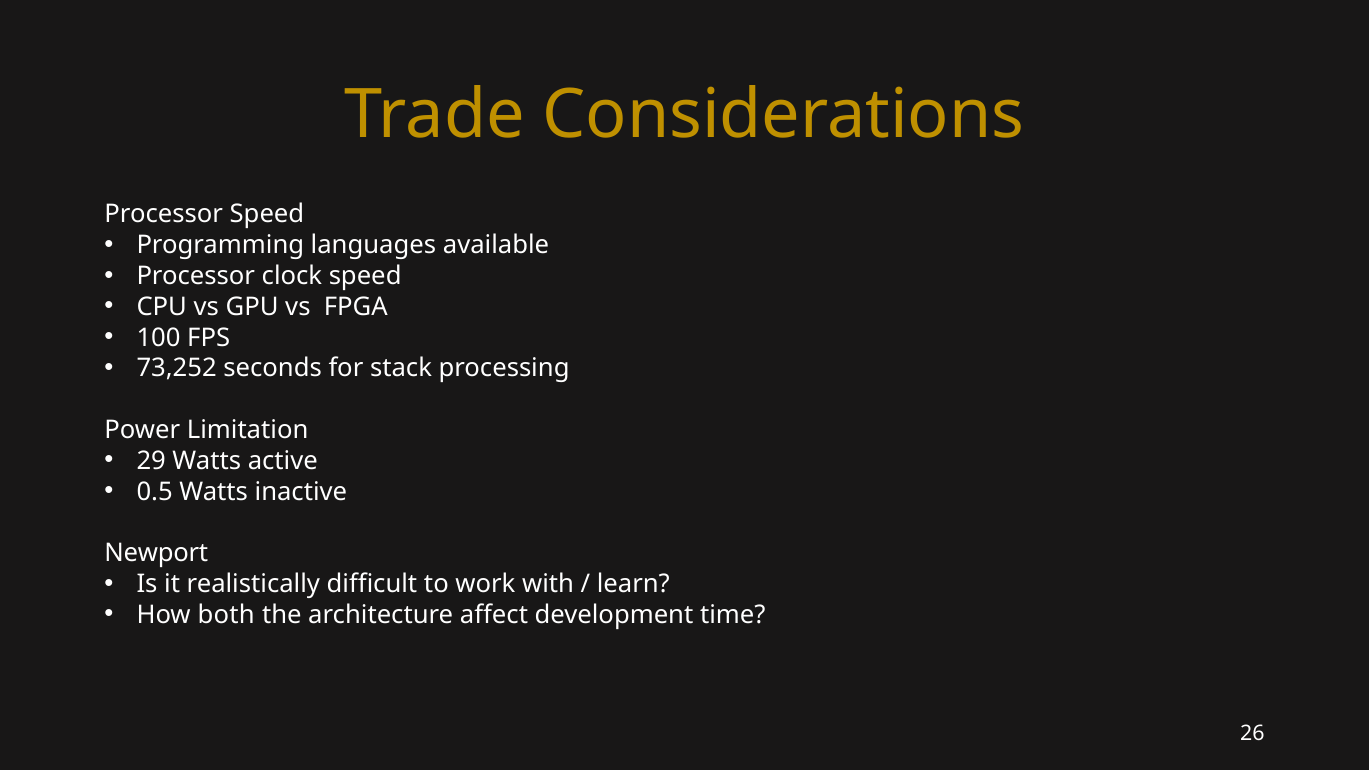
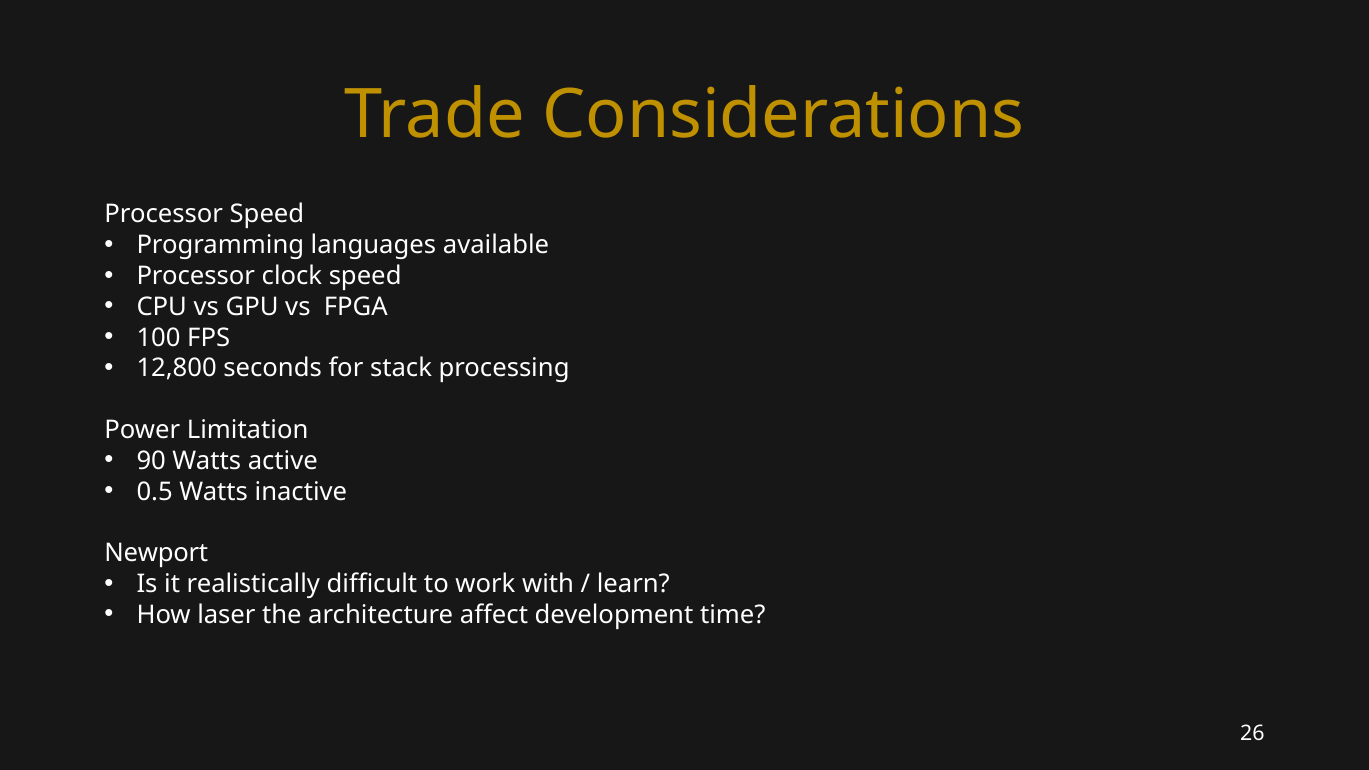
73,252: 73,252 -> 12,800
29: 29 -> 90
both: both -> laser
